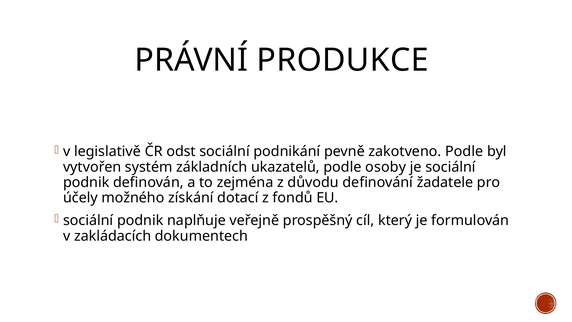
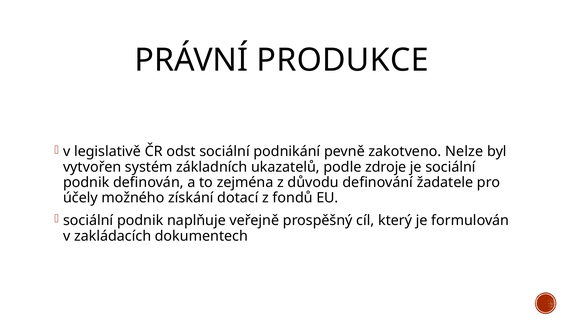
zakotveno Podle: Podle -> Nelze
osoby: osoby -> zdroje
